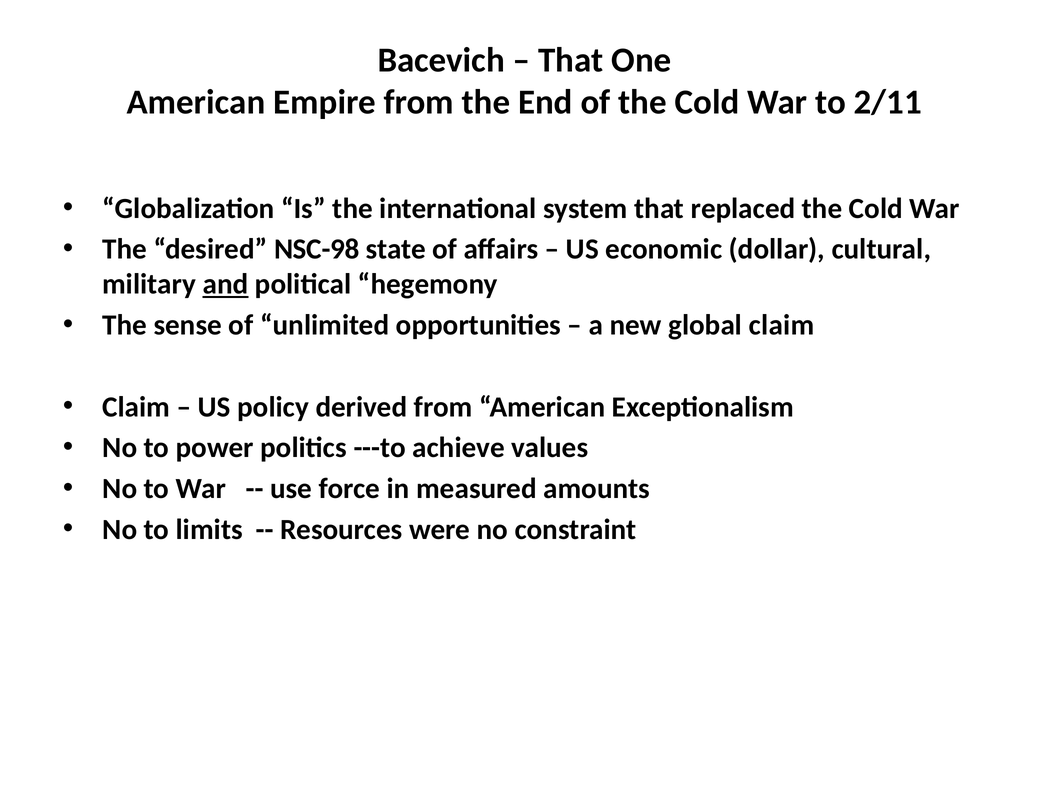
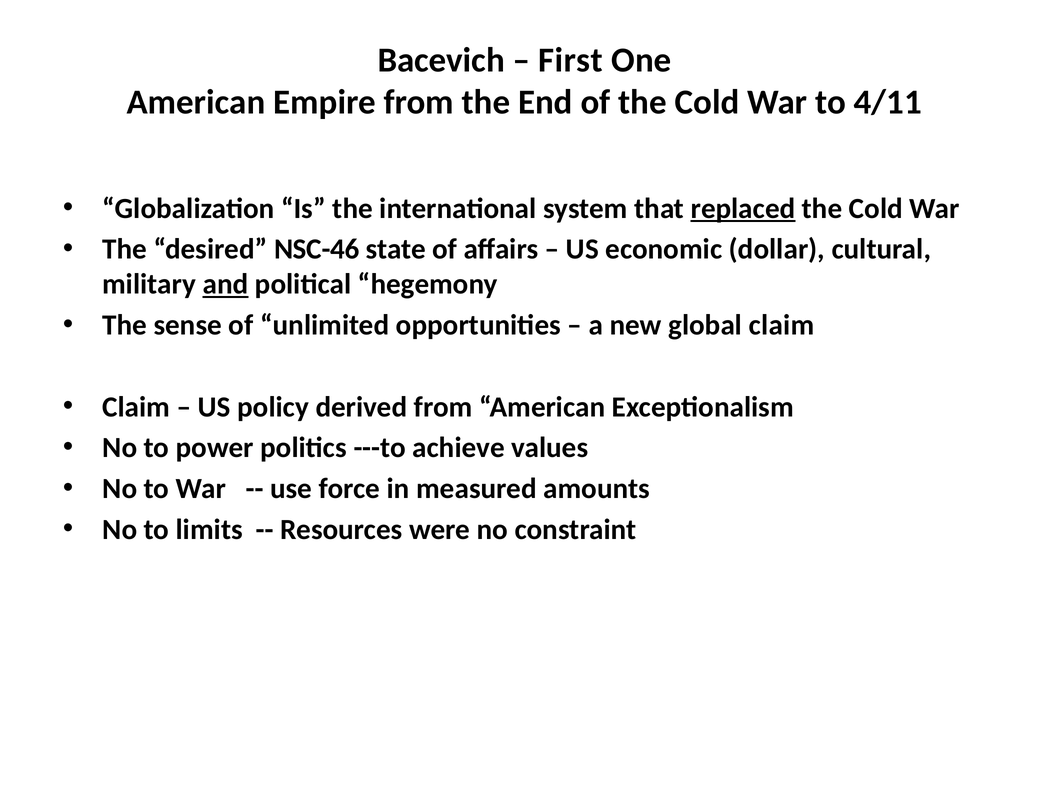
That at (571, 60): That -> First
2/11: 2/11 -> 4/11
replaced underline: none -> present
NSC-98: NSC-98 -> NSC-46
